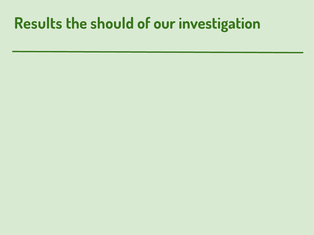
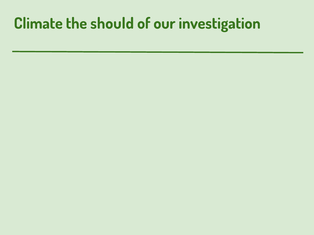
Results: Results -> Climate
